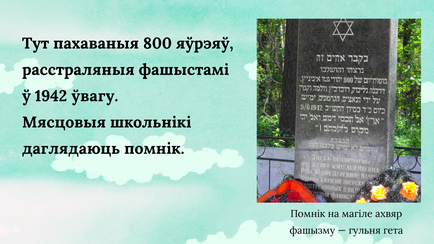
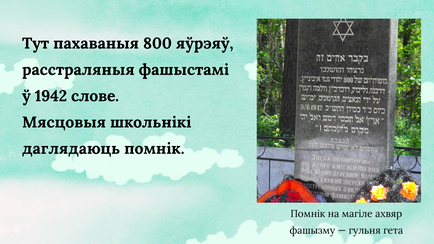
ўвагу: ўвагу -> слове
